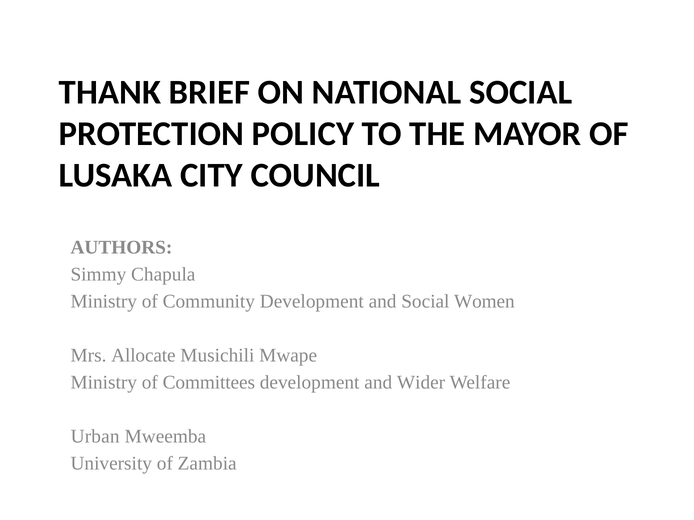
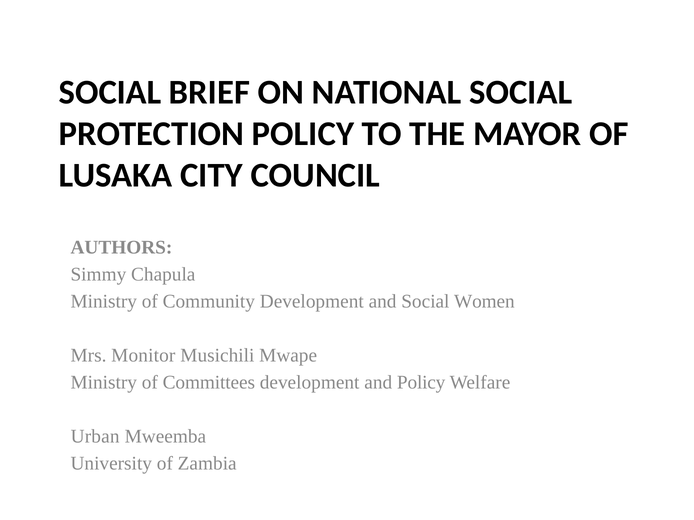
THANK at (110, 92): THANK -> SOCIAL
Allocate: Allocate -> Monitor
and Wider: Wider -> Policy
